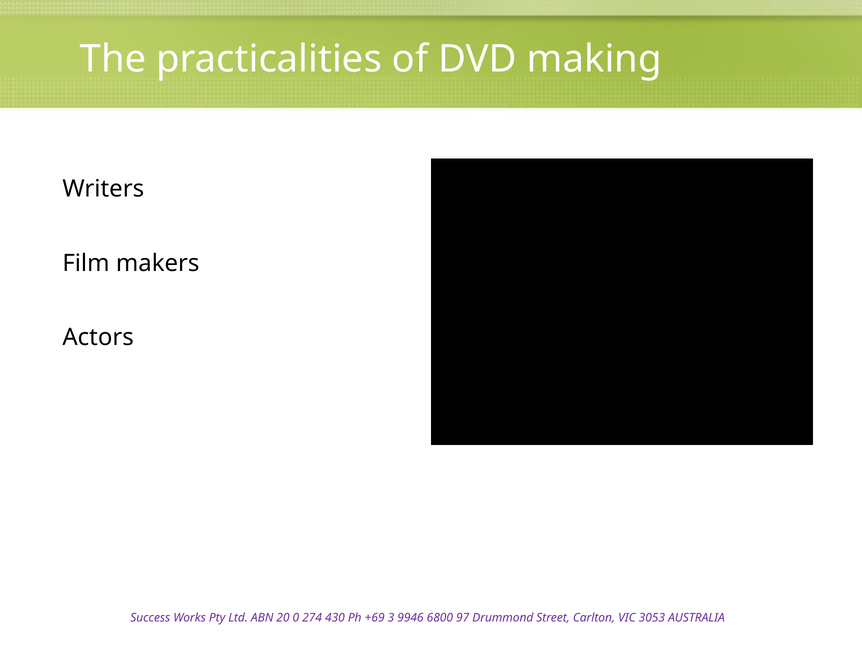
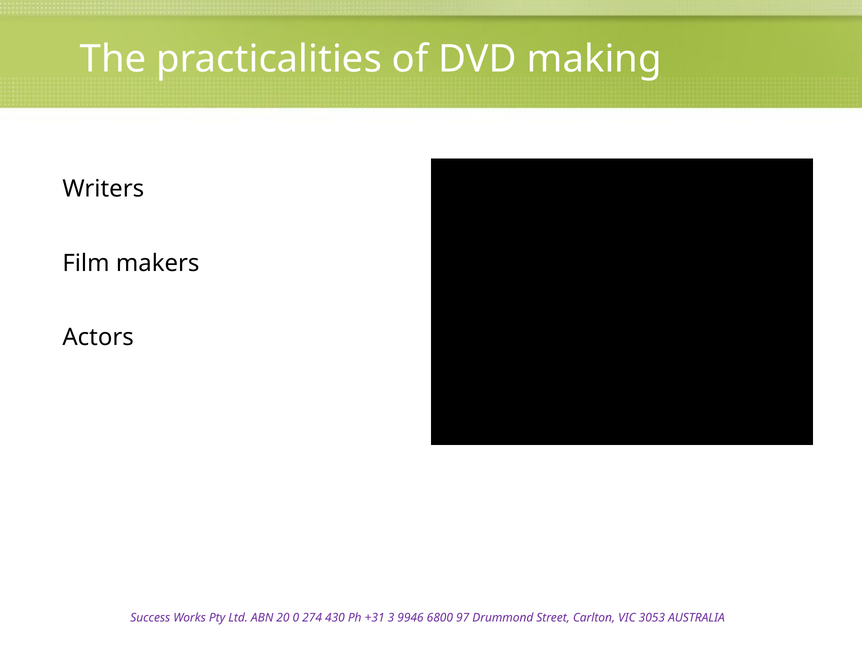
+69: +69 -> +31
